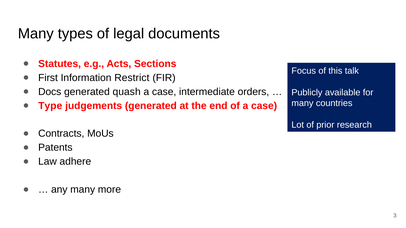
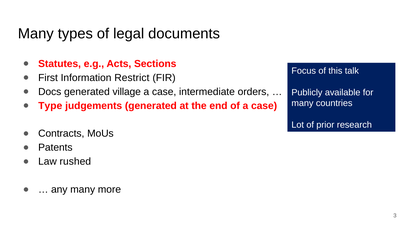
quash: quash -> village
adhere: adhere -> rushed
